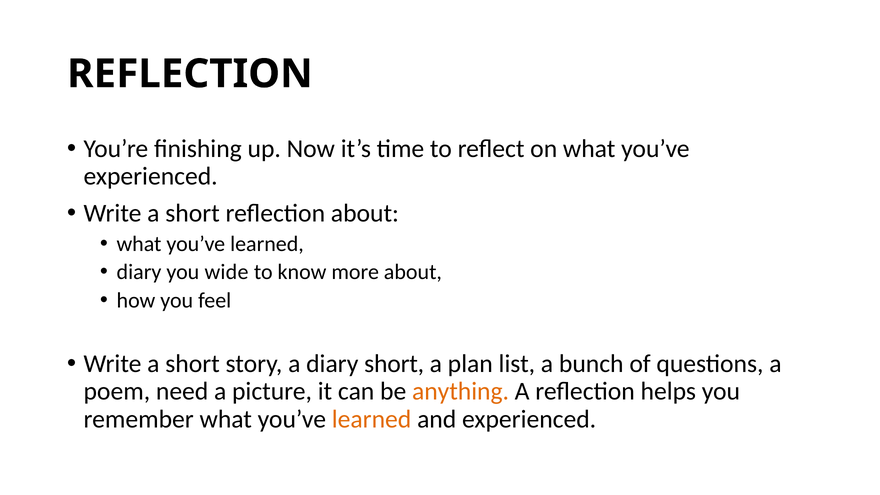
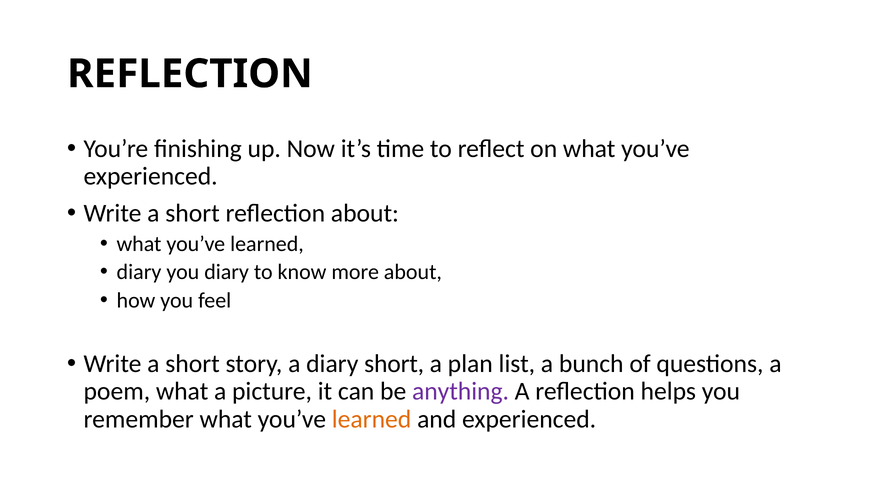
you wide: wide -> diary
poem need: need -> what
anything colour: orange -> purple
